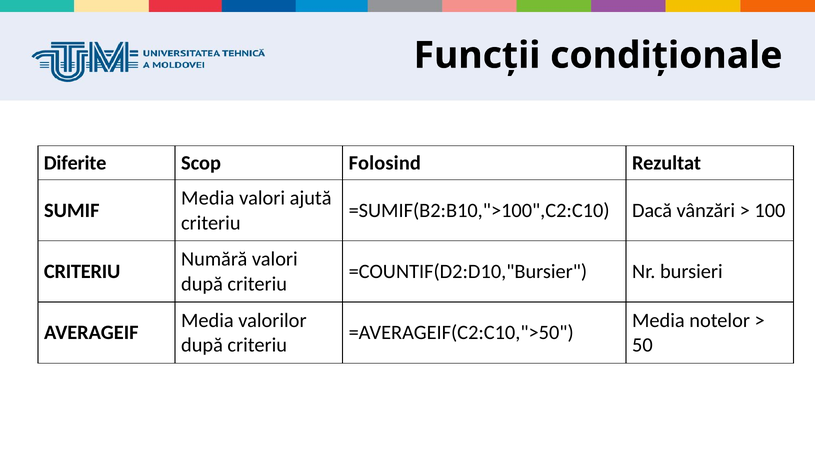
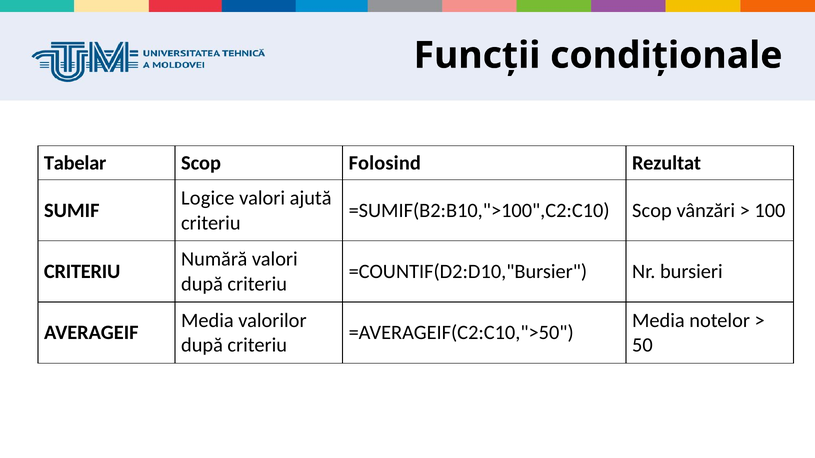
Diferite: Diferite -> Tabelar
Media at (208, 198): Media -> Logice
=SUMIF(B2:B10,">100",C2:C10 Dacă: Dacă -> Scop
